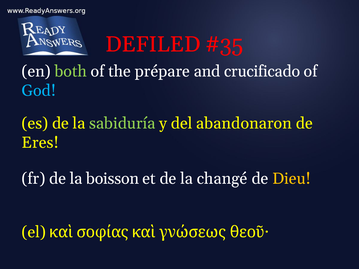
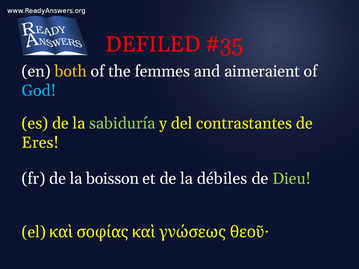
both colour: light green -> yellow
prépare: prépare -> femmes
crucificado: crucificado -> aimeraient
abandonaron: abandonaron -> contrastantes
changé: changé -> débiles
Dieu colour: yellow -> light green
